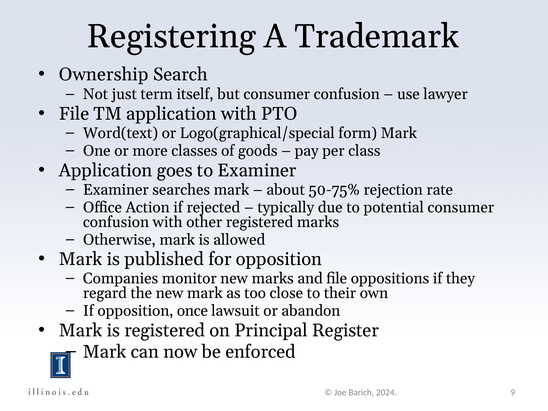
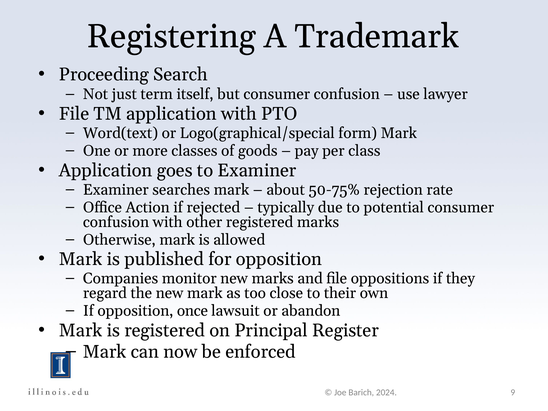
Ownership: Ownership -> Proceeding
